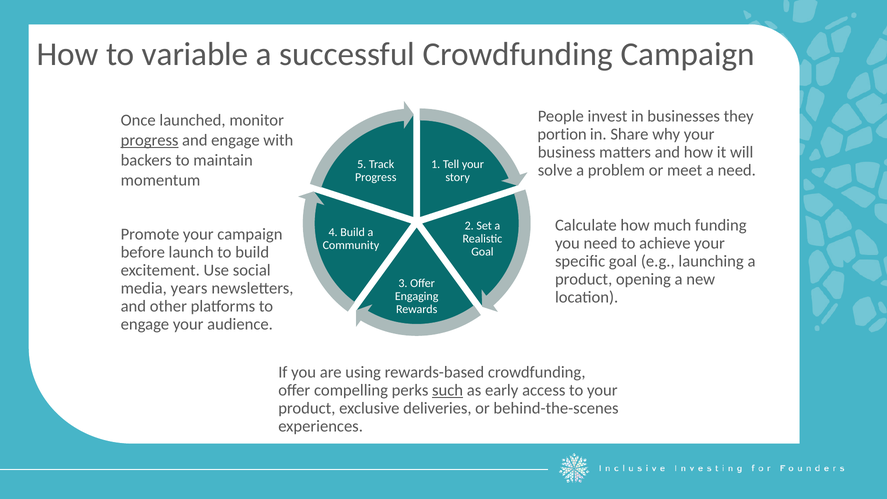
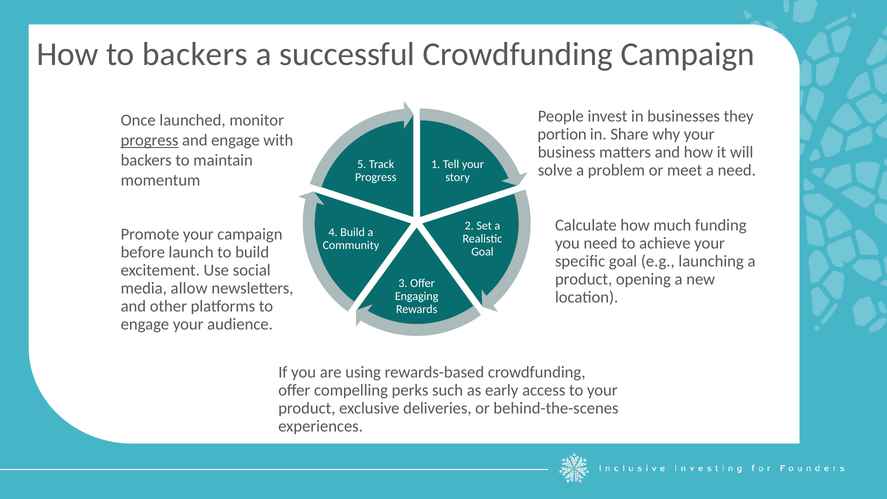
to variable: variable -> backers
years: years -> allow
such underline: present -> none
